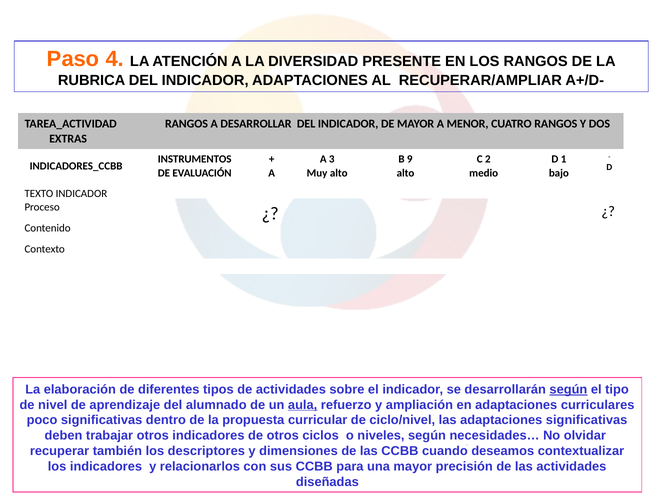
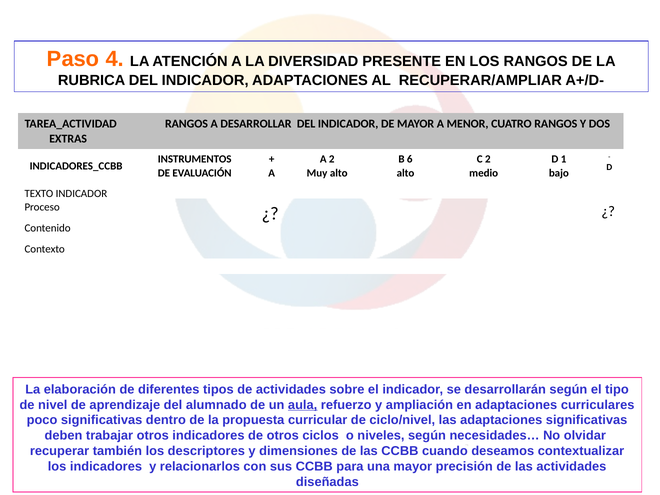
A 3: 3 -> 2
9: 9 -> 6
según at (568, 389) underline: present -> none
